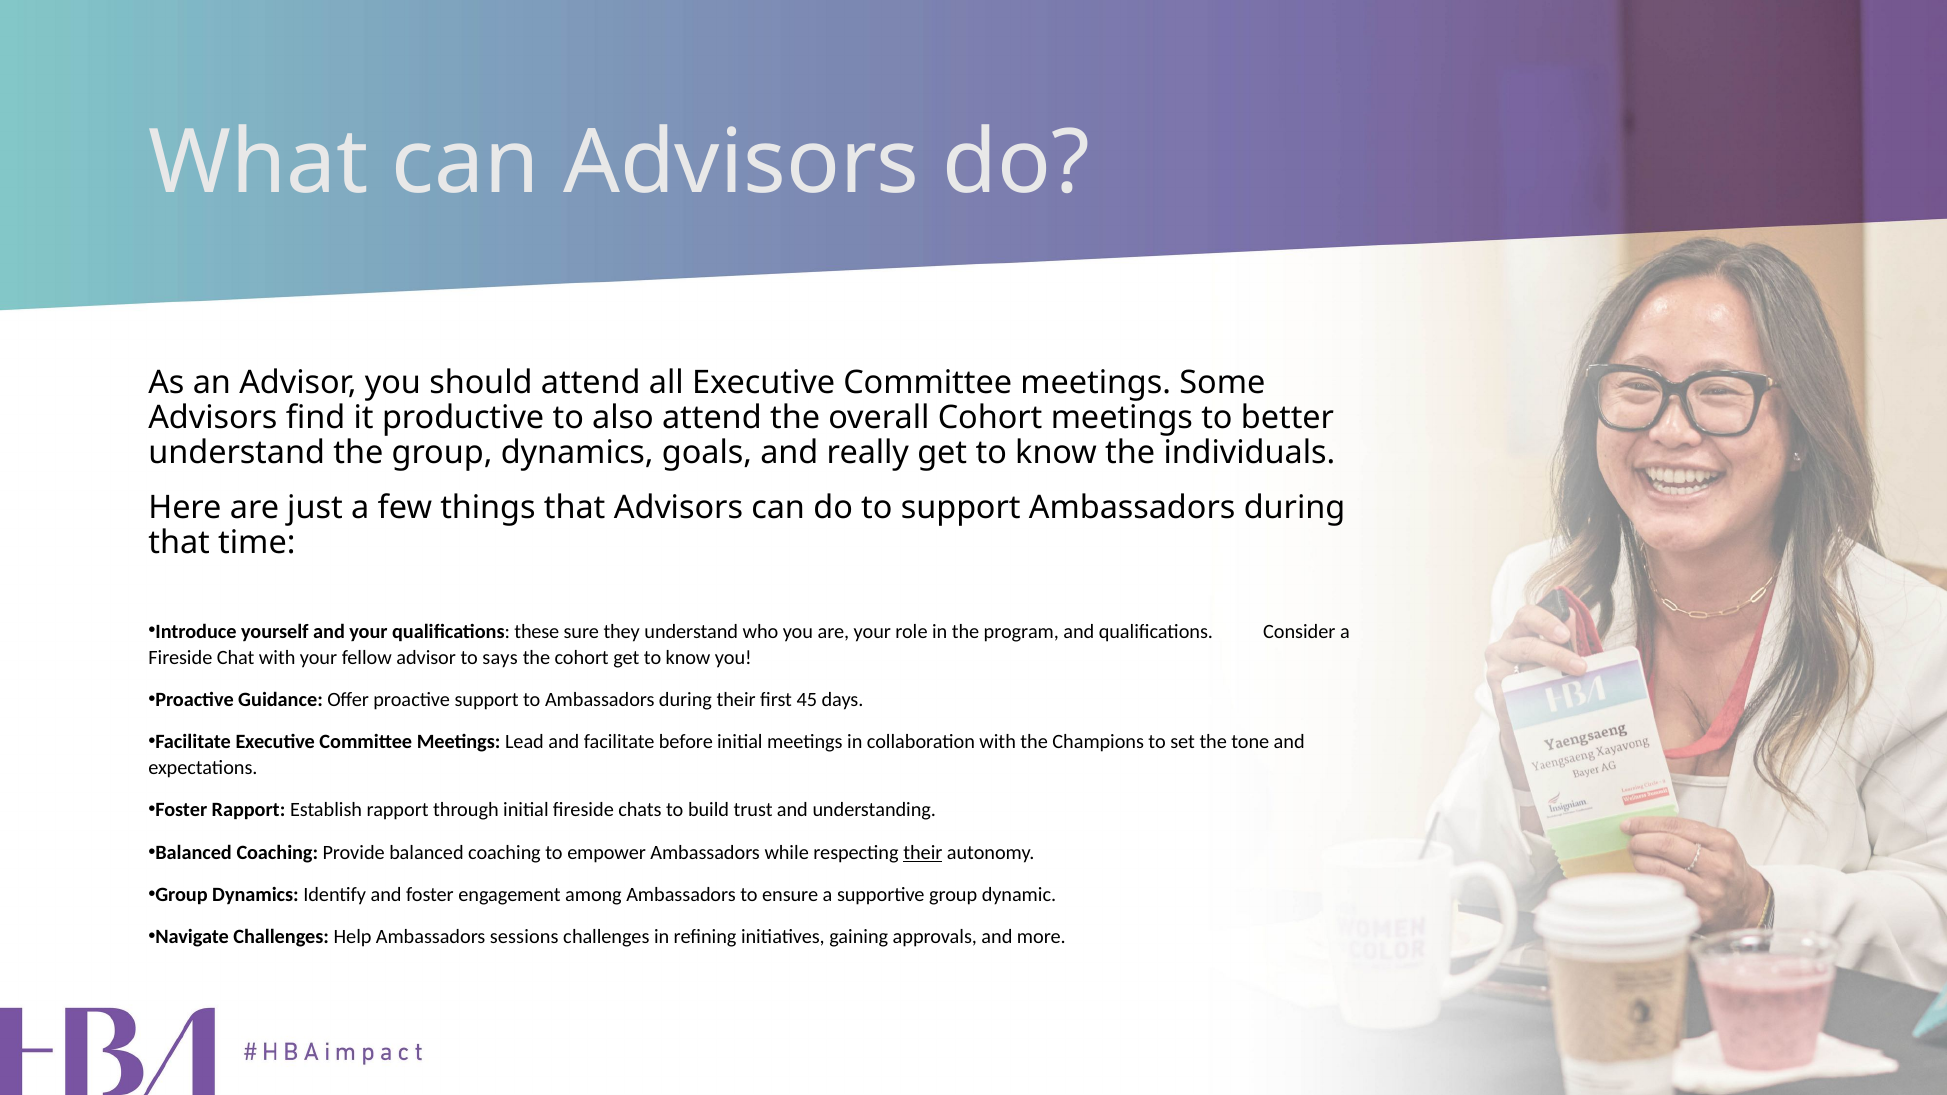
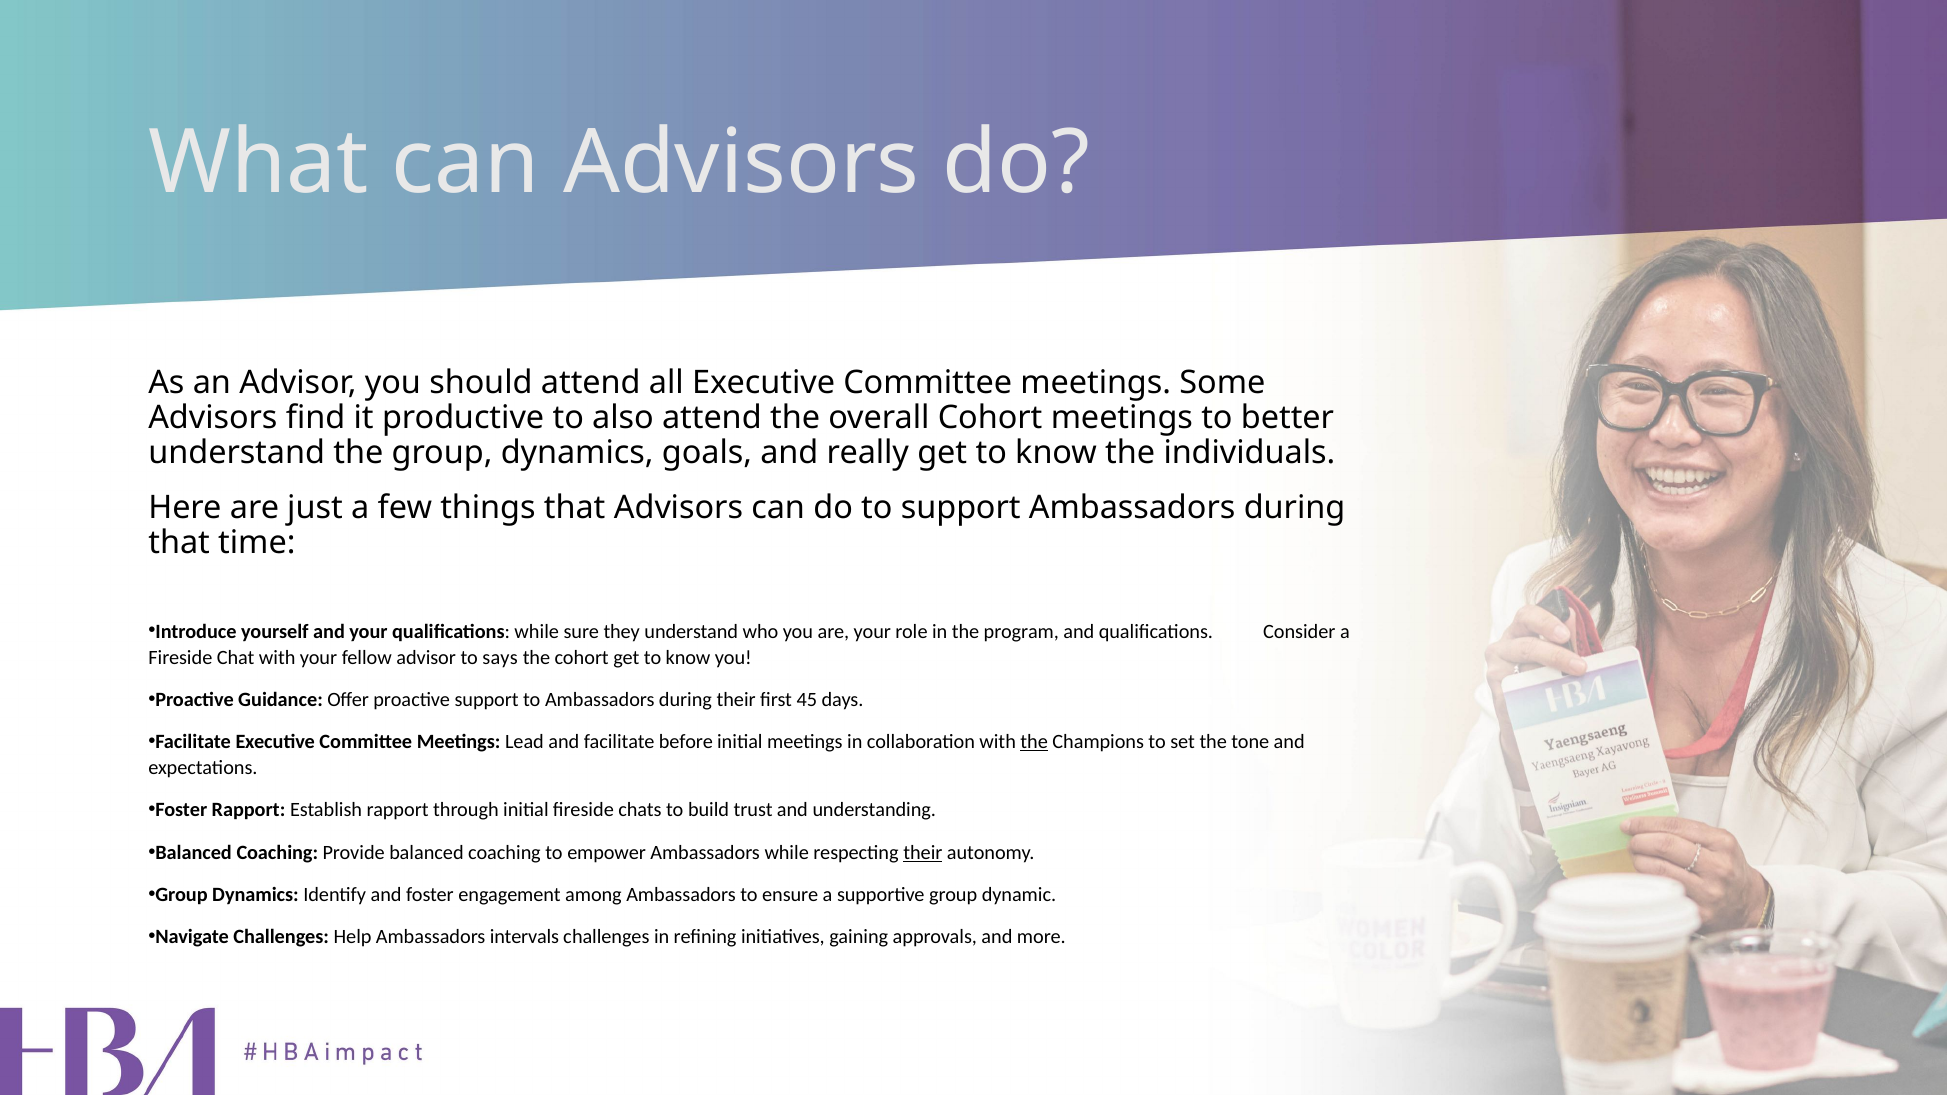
qualifications these: these -> while
the at (1034, 742) underline: none -> present
sessions: sessions -> intervals
